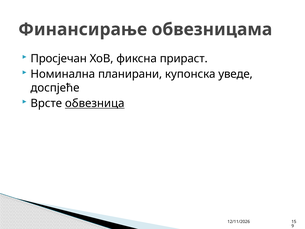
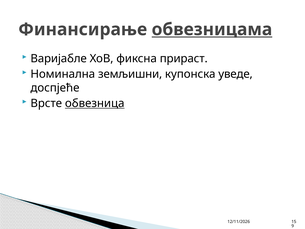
обвезницама underline: none -> present
Просјечан: Просјечан -> Варијабле
планирани: планирани -> земљишни
